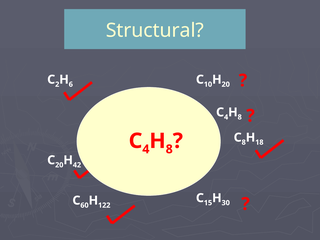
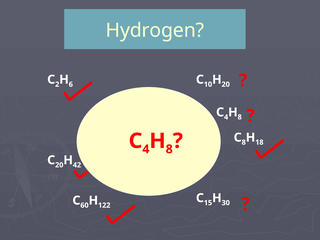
Structural: Structural -> Hydrogen
